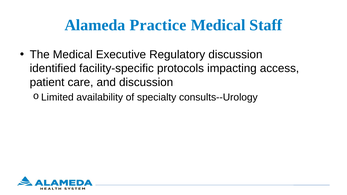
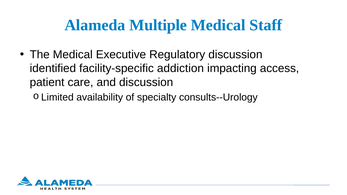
Practice: Practice -> Multiple
protocols: protocols -> addiction
